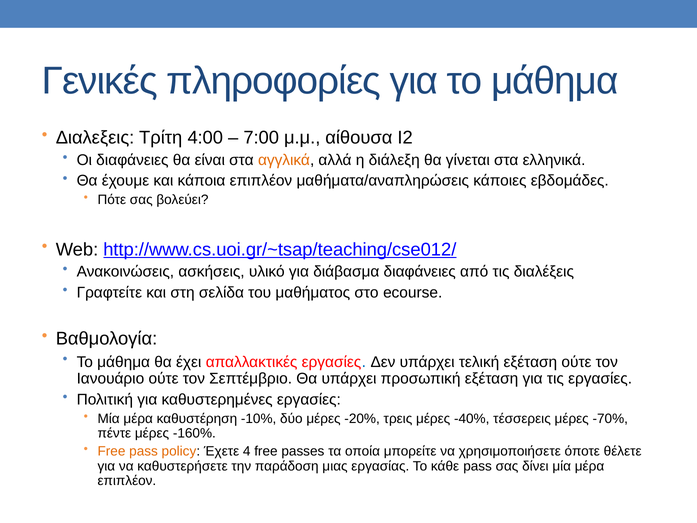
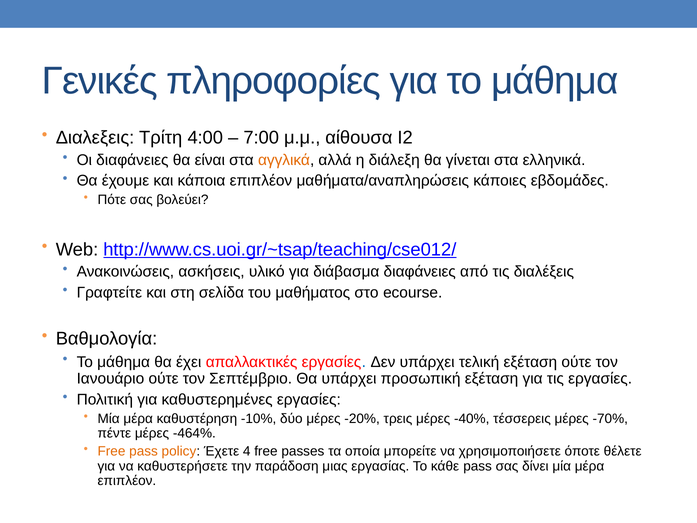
-160%: -160% -> -464%
